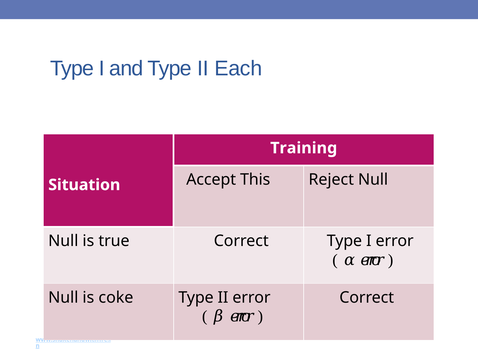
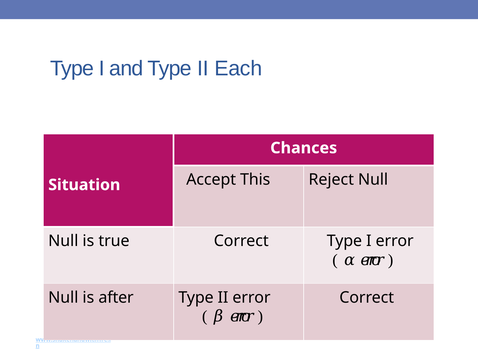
Training: Training -> Chances
coke: coke -> after
